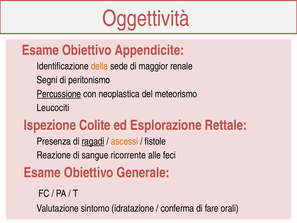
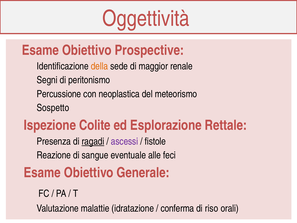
Appendicite: Appendicite -> Prospective
Percussione underline: present -> none
Leucociti: Leucociti -> Sospetto
ascessi colour: orange -> purple
ricorrente: ricorrente -> eventuale
sintomo: sintomo -> malattie
fare: fare -> riso
